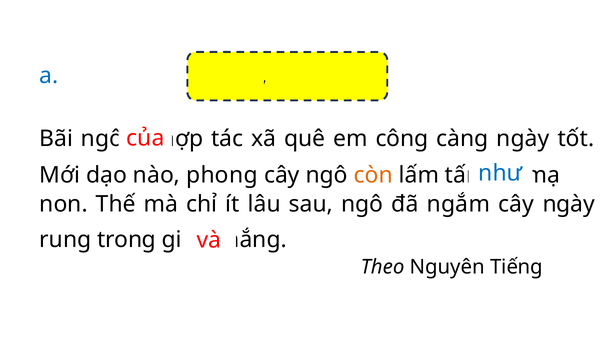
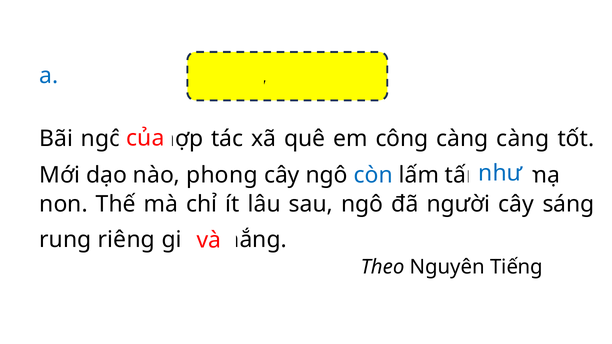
càng ngày: ngày -> càng
còn colour: orange -> blue
ngắm: ngắm -> người
cây ngày: ngày -> sáng
trong: trong -> riêng
